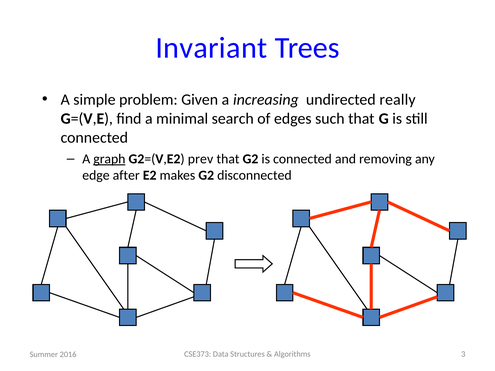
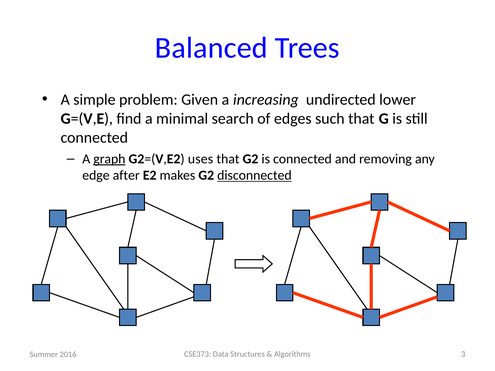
Invariant: Invariant -> Balanced
really: really -> lower
prev: prev -> uses
disconnected underline: none -> present
